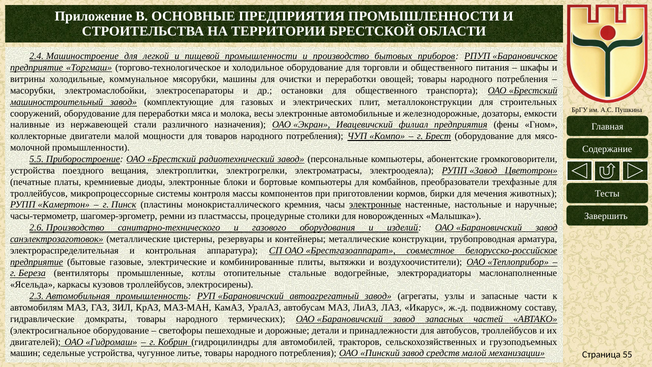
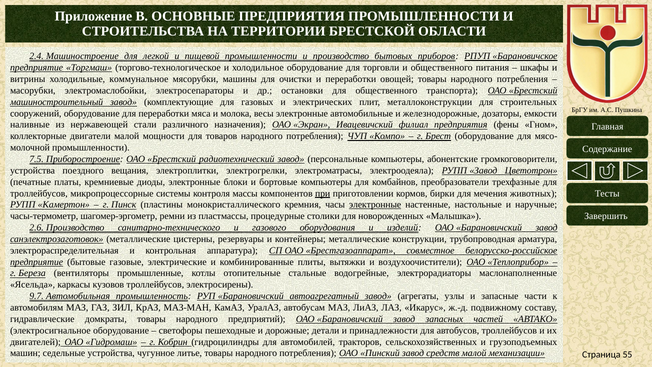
5.5: 5.5 -> 7.5
при underline: none -> present
2.3: 2.3 -> 9.7
термических: термических -> предприятий
